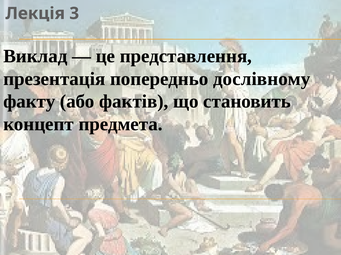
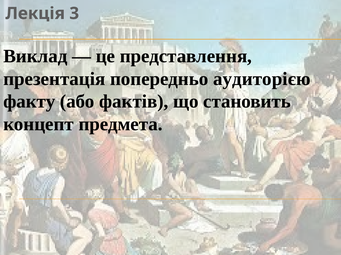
дослівному: дослівному -> аудиторією
